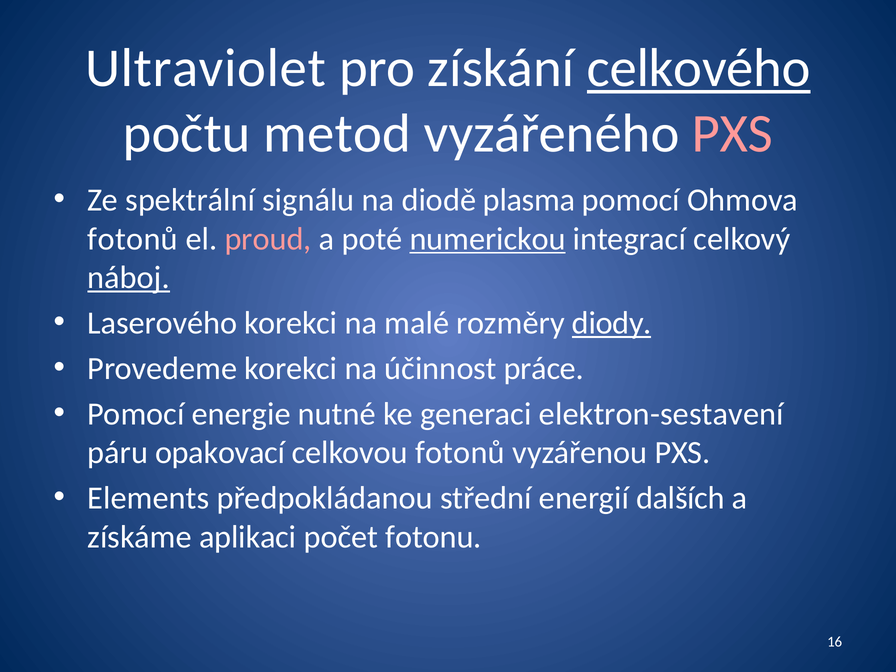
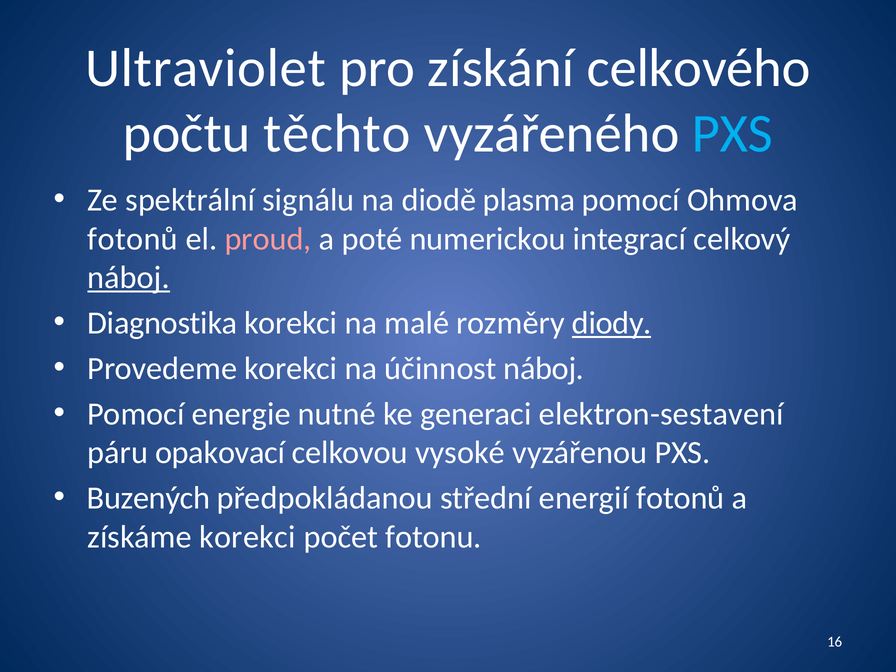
celkového underline: present -> none
metod: metod -> těchto
PXS at (732, 134) colour: pink -> light blue
numerickou underline: present -> none
Laserového: Laserového -> Diagnostika
účinnost práce: práce -> náboj
celkovou fotonů: fotonů -> vysoké
Elements: Elements -> Buzených
energií dalších: dalších -> fotonů
získáme aplikaci: aplikaci -> korekci
